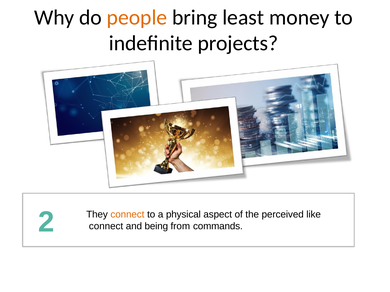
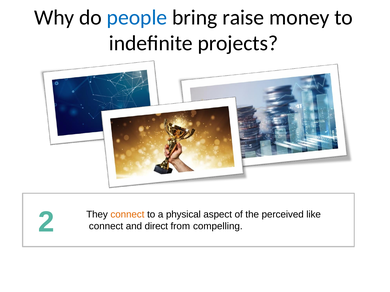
people colour: orange -> blue
least: least -> raise
being: being -> direct
commands: commands -> compelling
